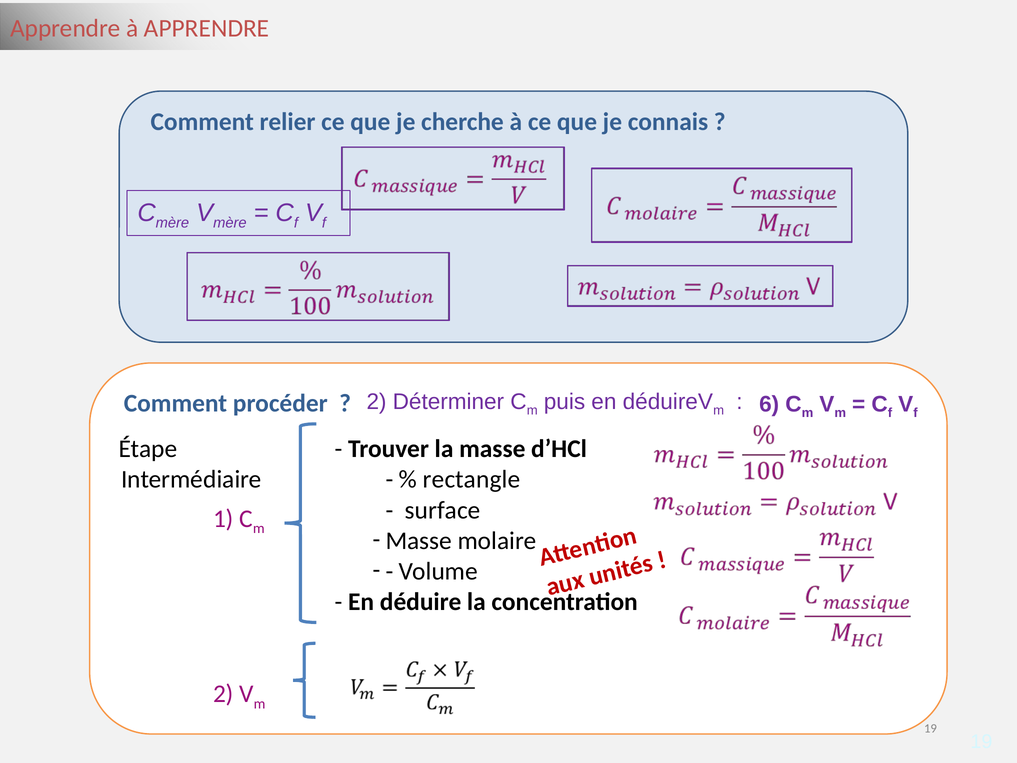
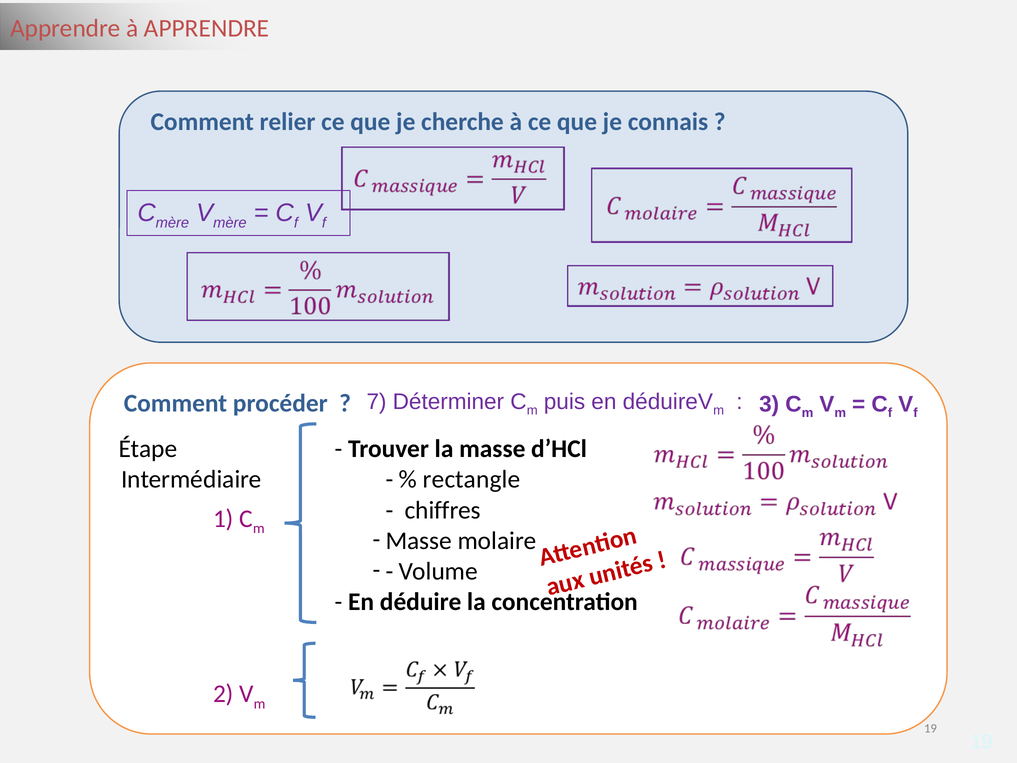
2 at (377, 402): 2 -> 7
6: 6 -> 3
surface: surface -> chiffres
